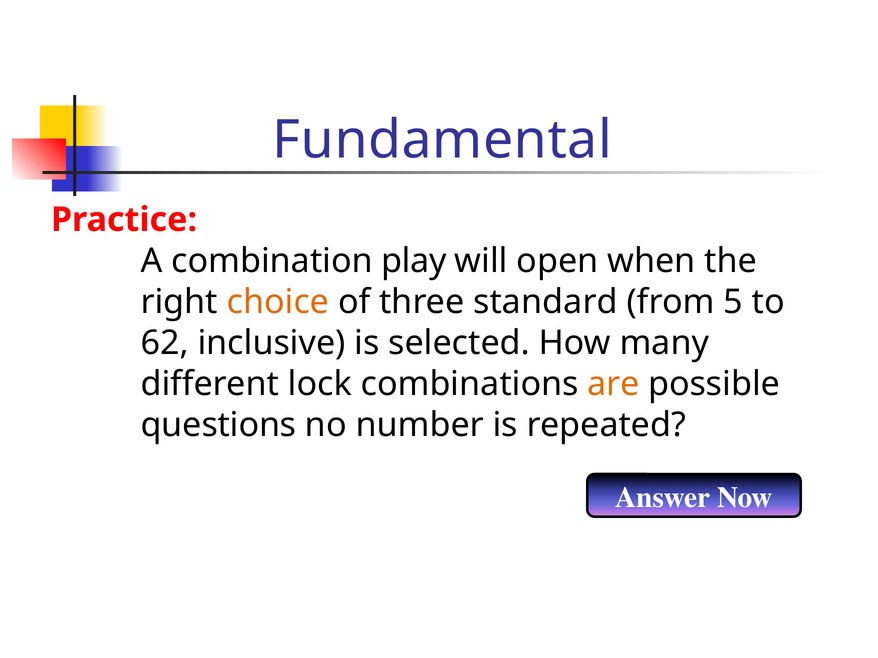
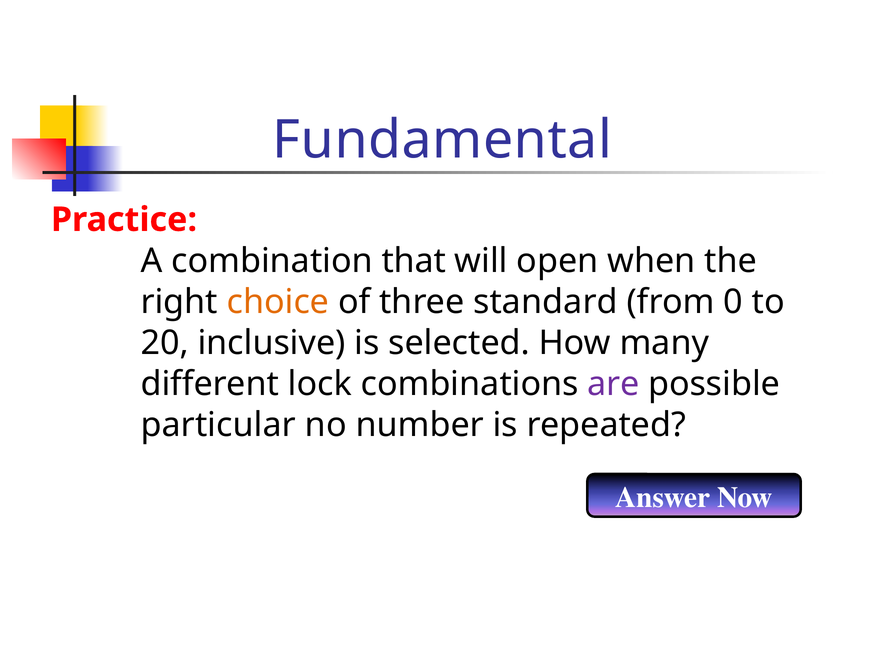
play: play -> that
5: 5 -> 0
62: 62 -> 20
are colour: orange -> purple
questions: questions -> particular
